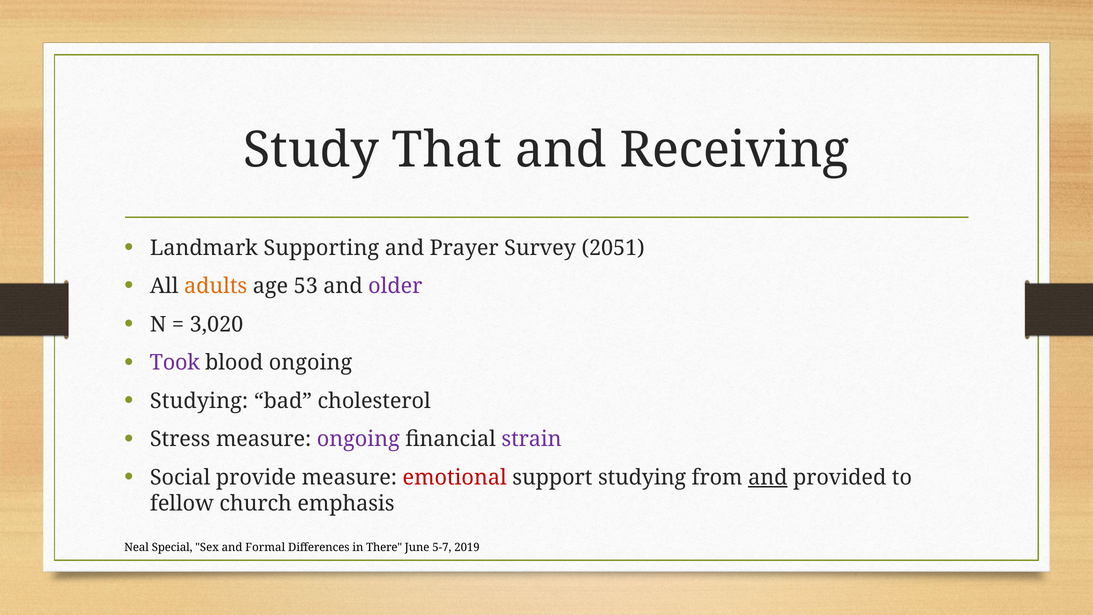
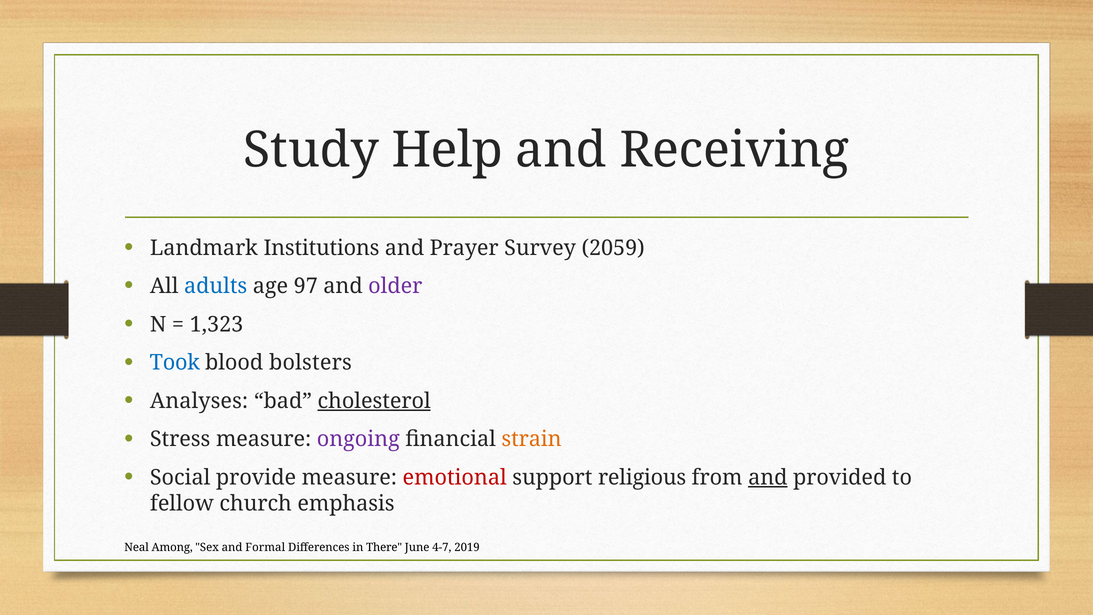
That: That -> Help
Supporting: Supporting -> Institutions
2051: 2051 -> 2059
adults colour: orange -> blue
53: 53 -> 97
3,020: 3,020 -> 1,323
Took colour: purple -> blue
blood ongoing: ongoing -> bolsters
Studying at (199, 401): Studying -> Analyses
cholesterol underline: none -> present
strain colour: purple -> orange
support studying: studying -> religious
Special: Special -> Among
5-7: 5-7 -> 4-7
